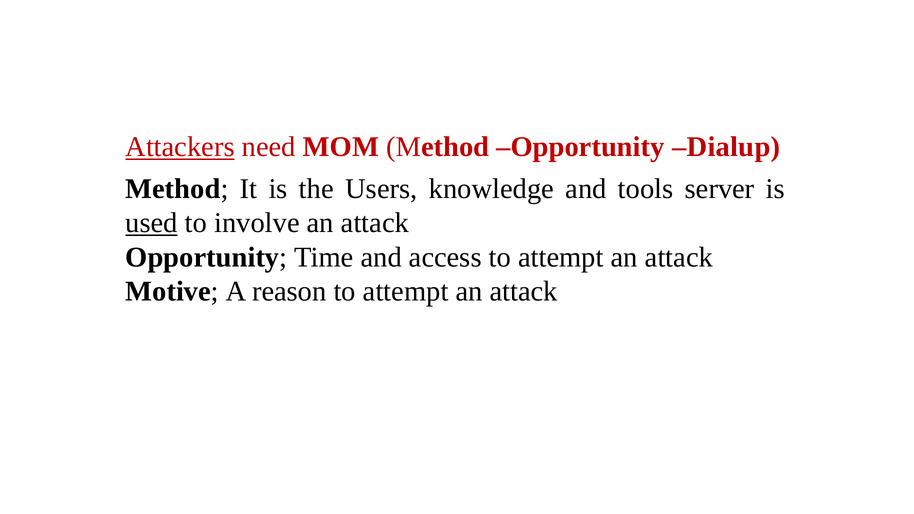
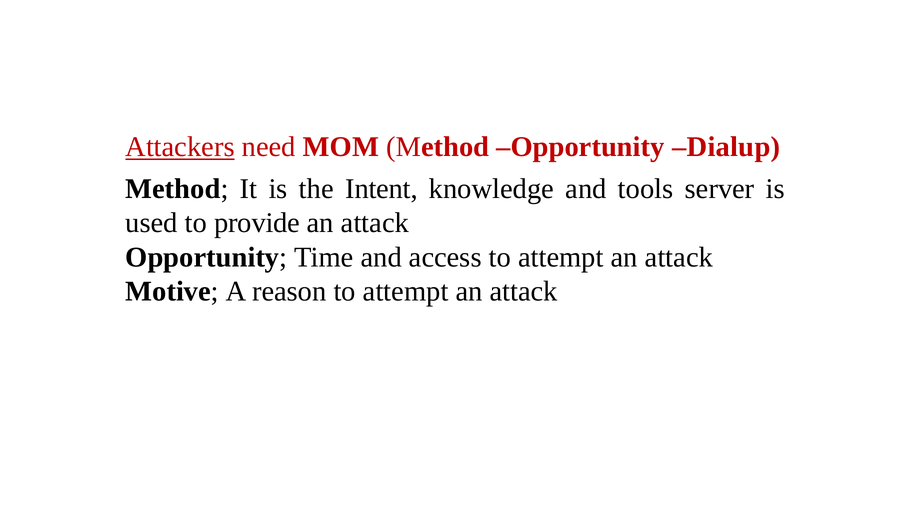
Users: Users -> Intent
used underline: present -> none
involve: involve -> provide
